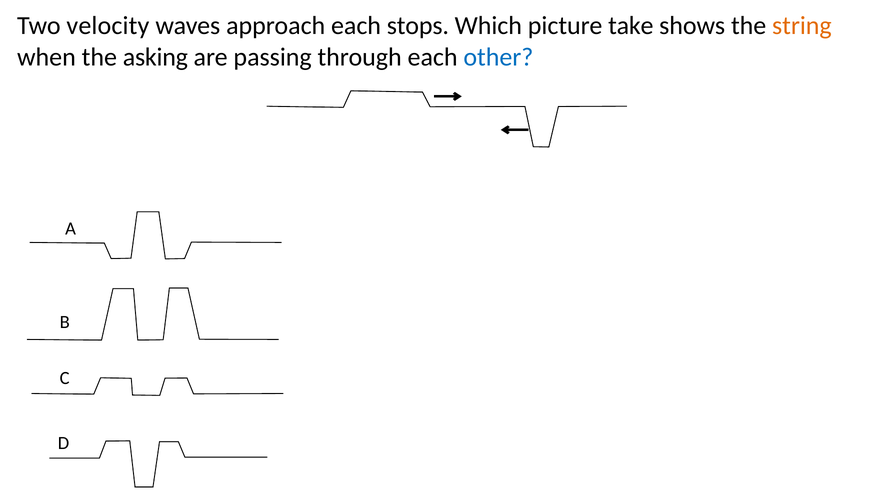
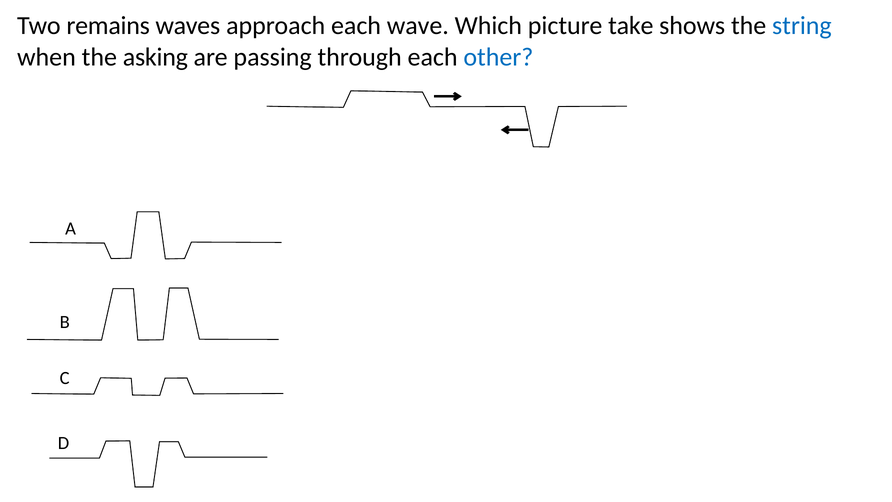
velocity: velocity -> remains
stops: stops -> wave
string colour: orange -> blue
